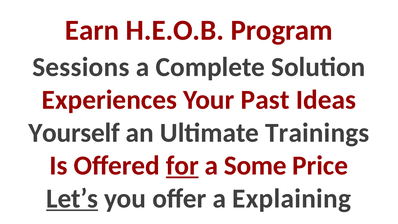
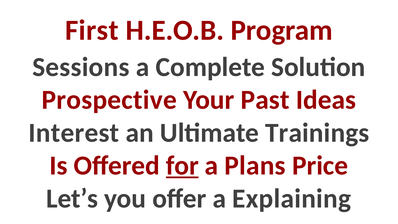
Earn: Earn -> First
Experiences: Experiences -> Prospective
Yourself: Yourself -> Interest
Some: Some -> Plans
Let’s underline: present -> none
